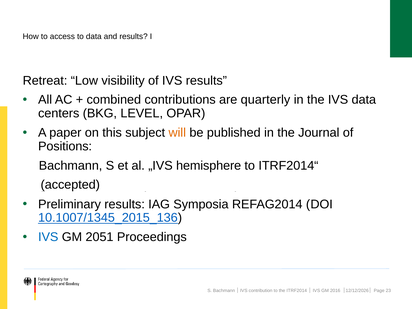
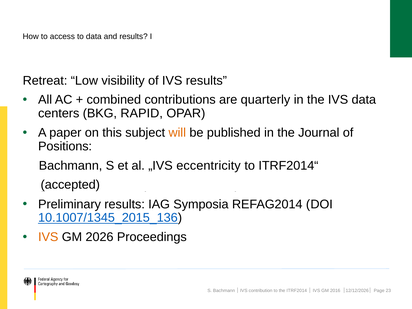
LEVEL: LEVEL -> RAPID
hemisphere: hemisphere -> eccentricity
IVS at (48, 237) colour: blue -> orange
2051: 2051 -> 2026
